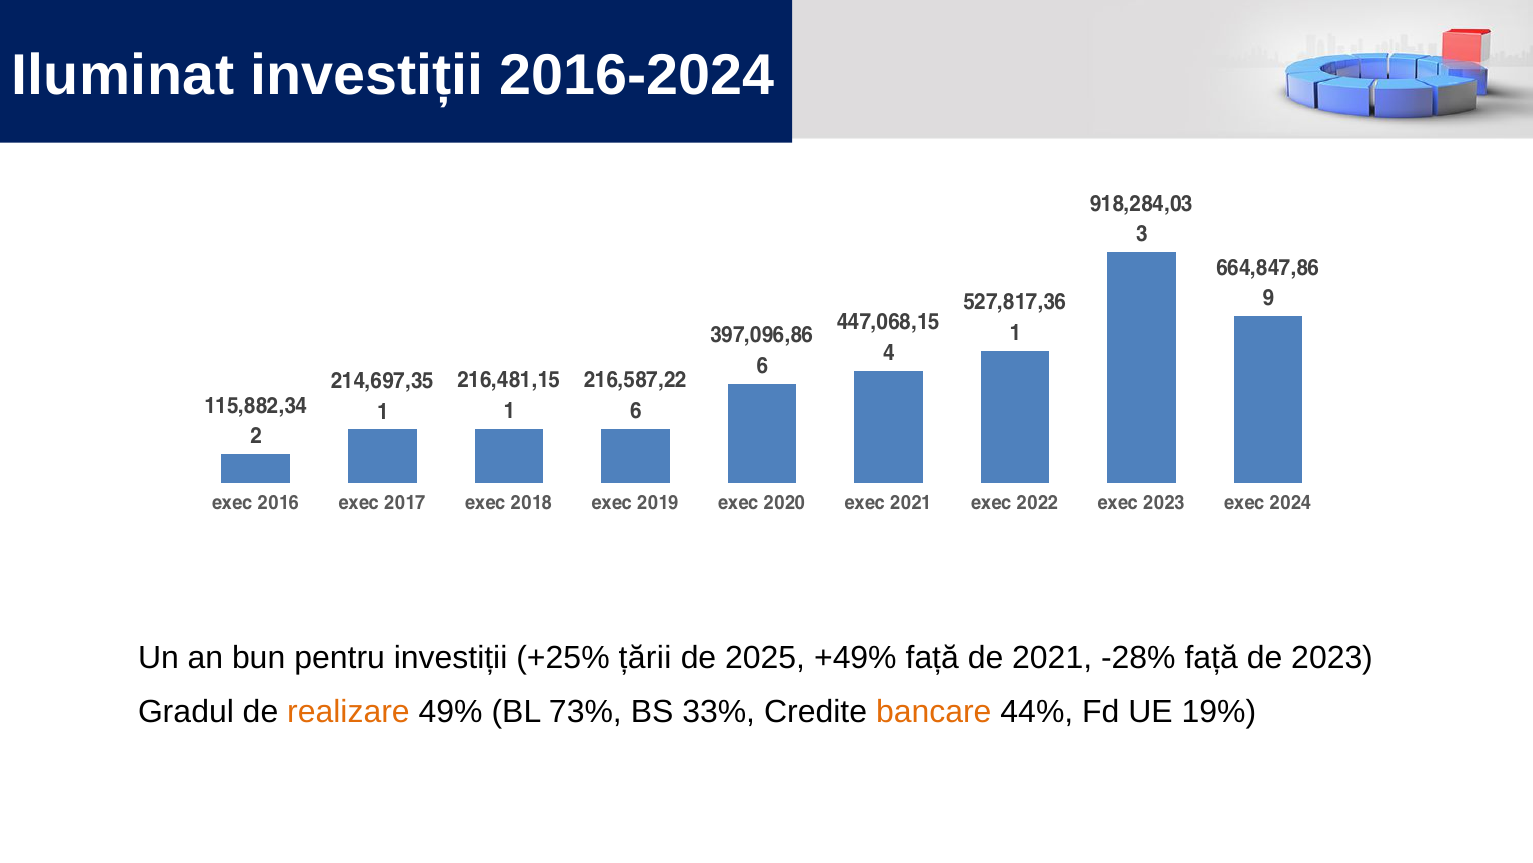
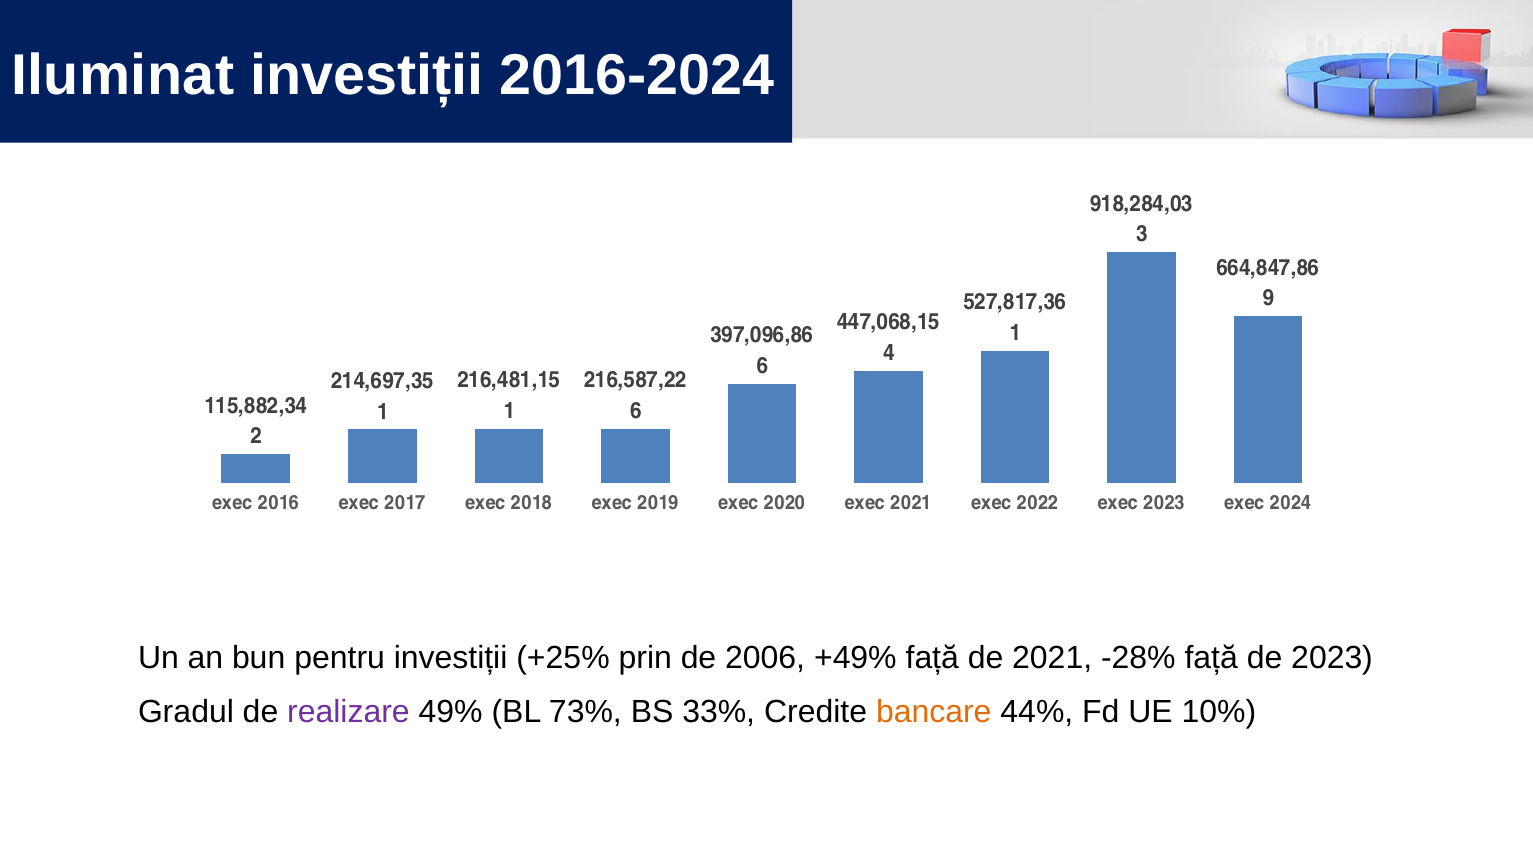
țării: țării -> prin
2025: 2025 -> 2006
realizare colour: orange -> purple
19%: 19% -> 10%
